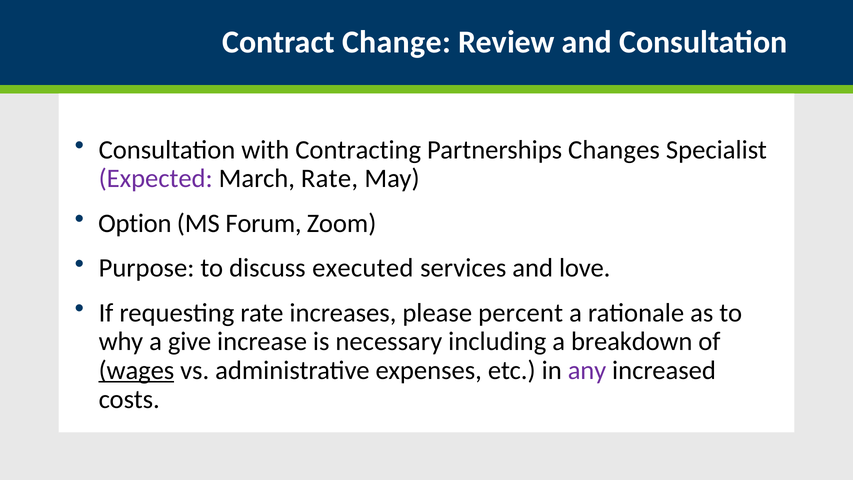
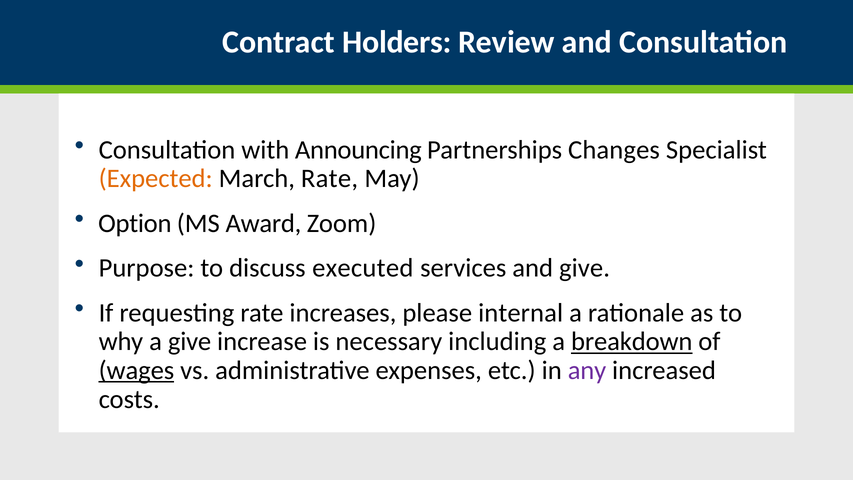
Change: Change -> Holders
Contracting: Contracting -> Announcing
Expected colour: purple -> orange
Forum: Forum -> Award
and love: love -> give
percent: percent -> internal
breakdown underline: none -> present
